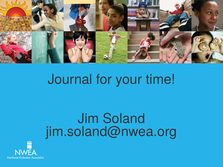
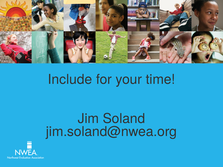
Journal: Journal -> Include
